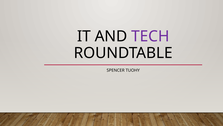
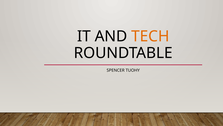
TECH colour: purple -> orange
